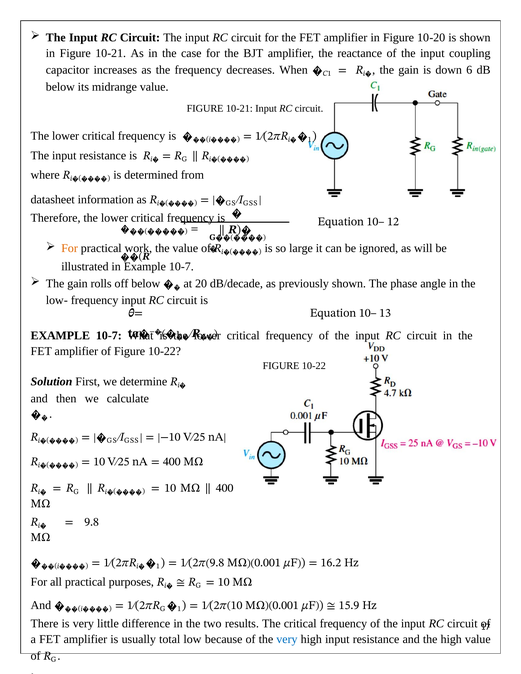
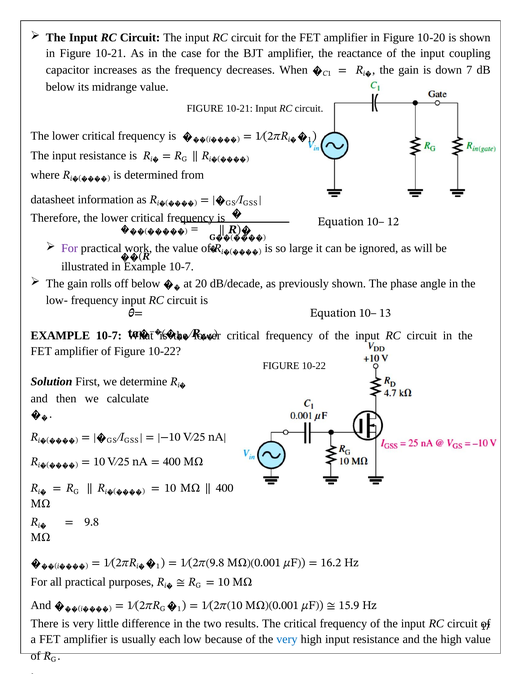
6: 6 -> 7
For at (70, 248) colour: orange -> purple
total: total -> each
